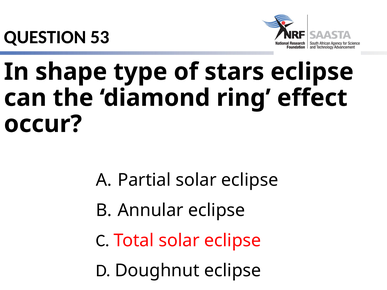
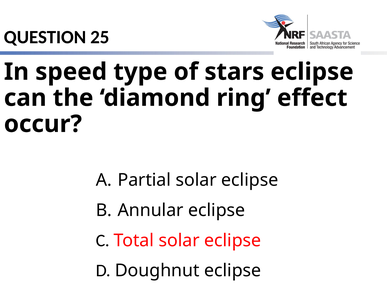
53: 53 -> 25
shape: shape -> speed
